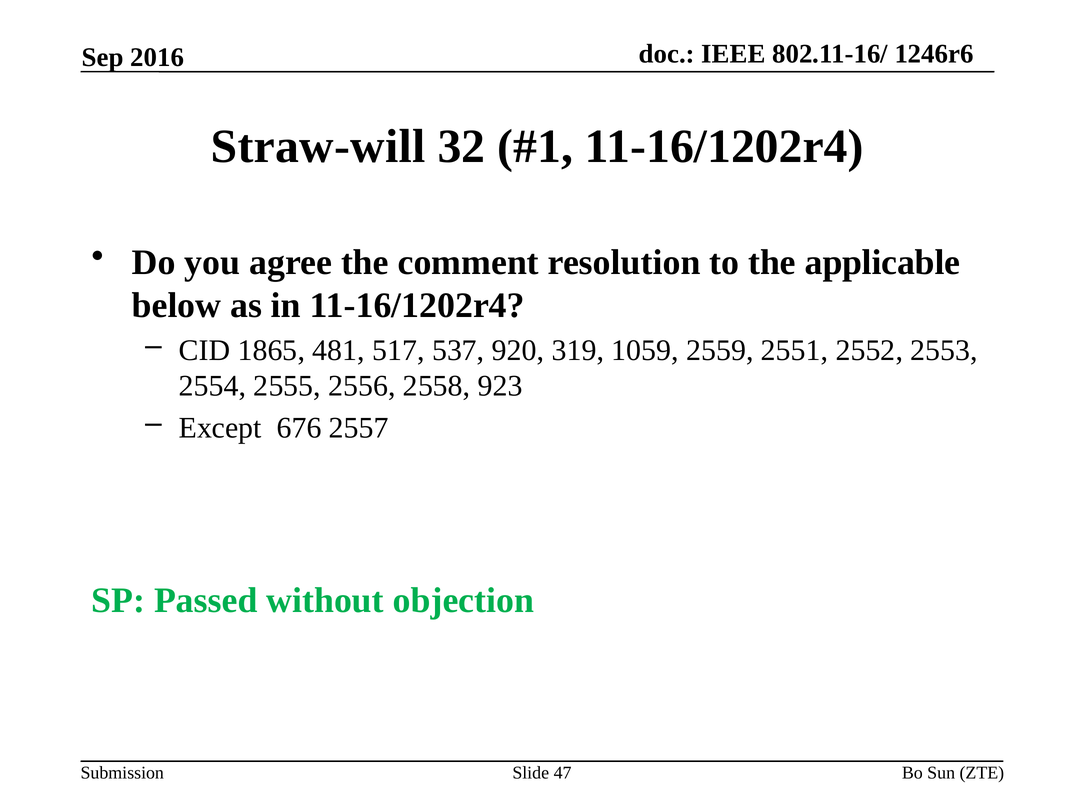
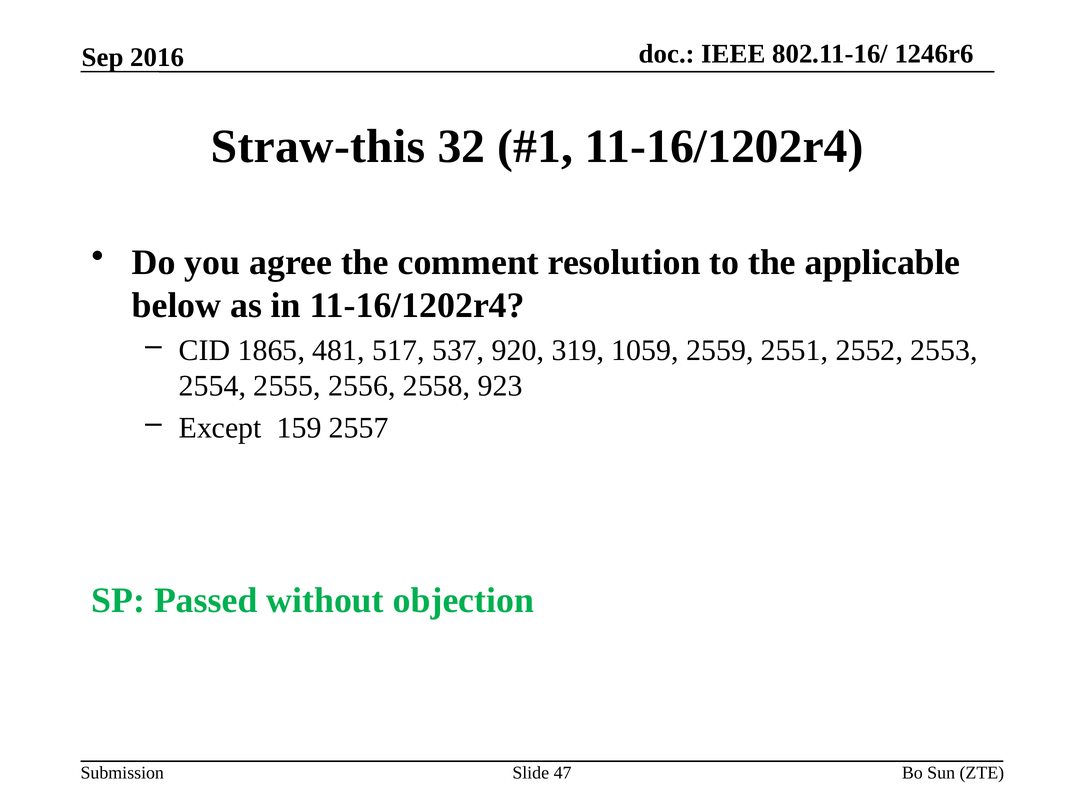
Straw-will: Straw-will -> Straw-this
676: 676 -> 159
